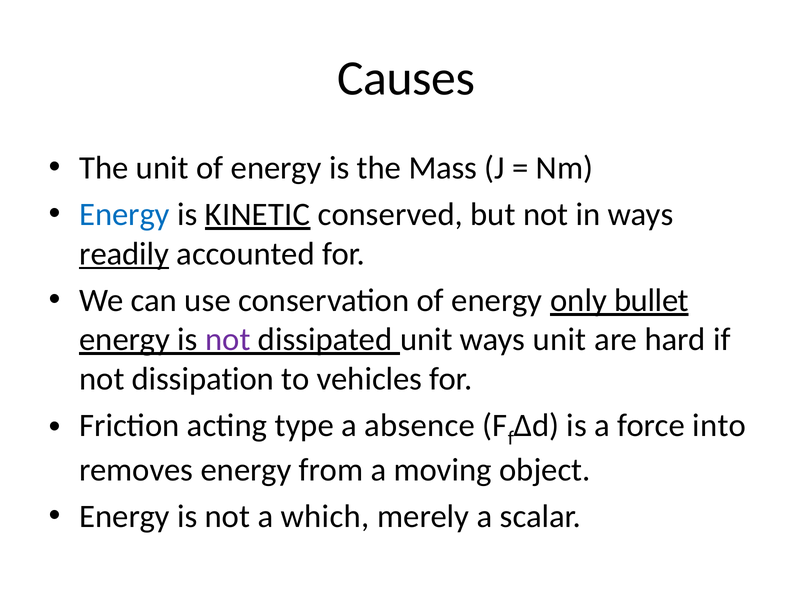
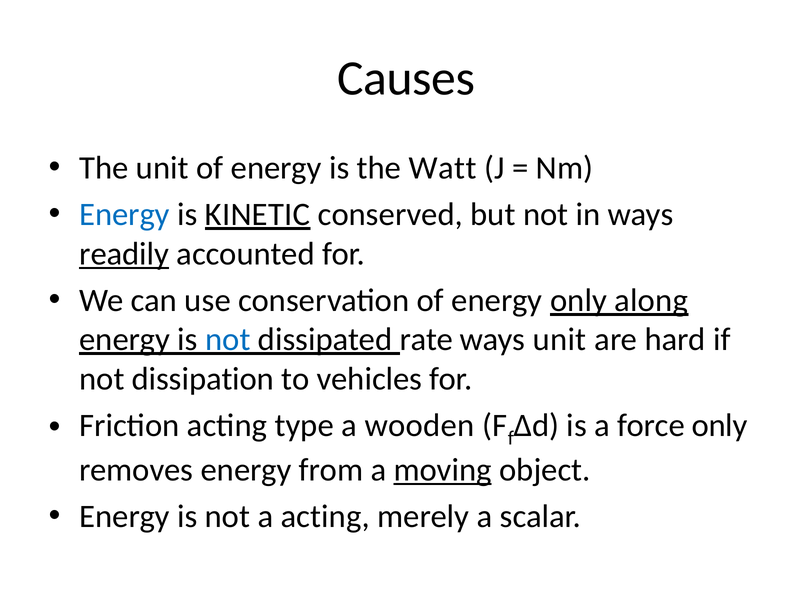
Mass: Mass -> Watt
bullet: bullet -> along
not at (228, 340) colour: purple -> blue
dissipated unit: unit -> rate
absence: absence -> wooden
force into: into -> only
moving underline: none -> present
a which: which -> acting
